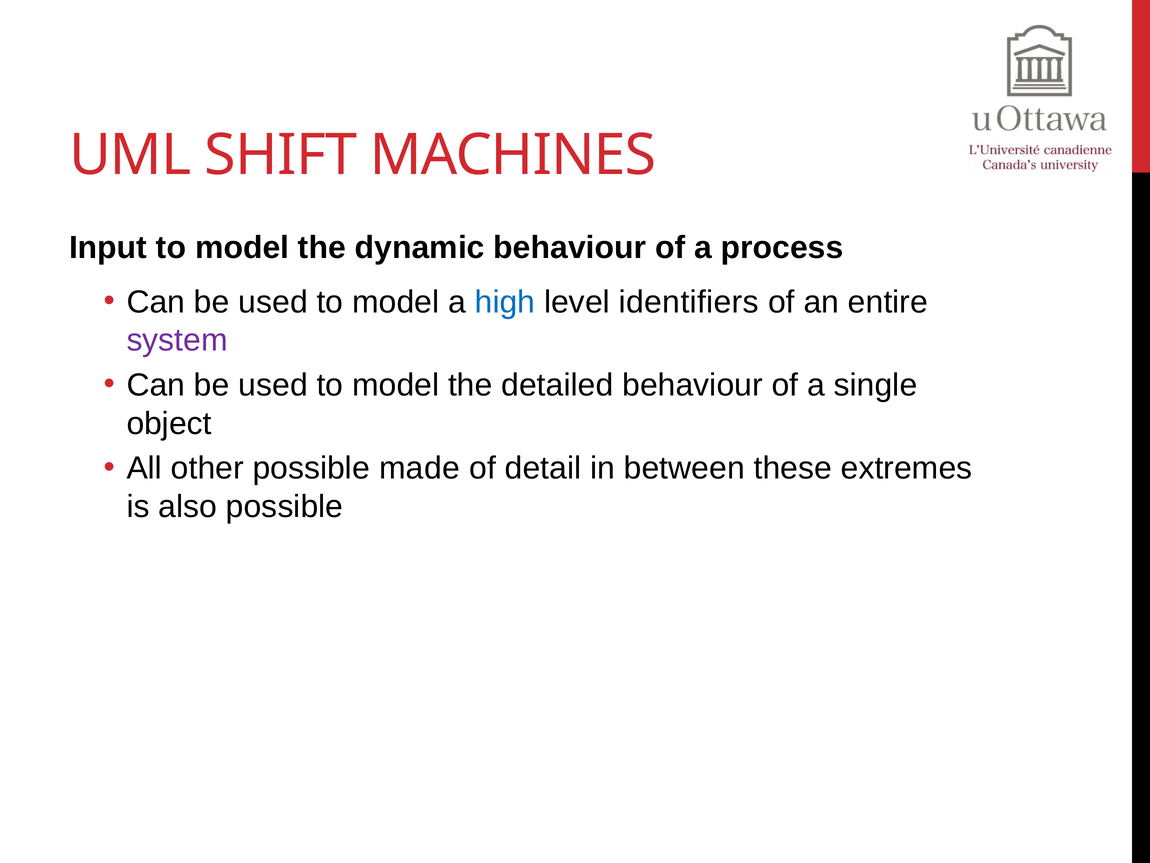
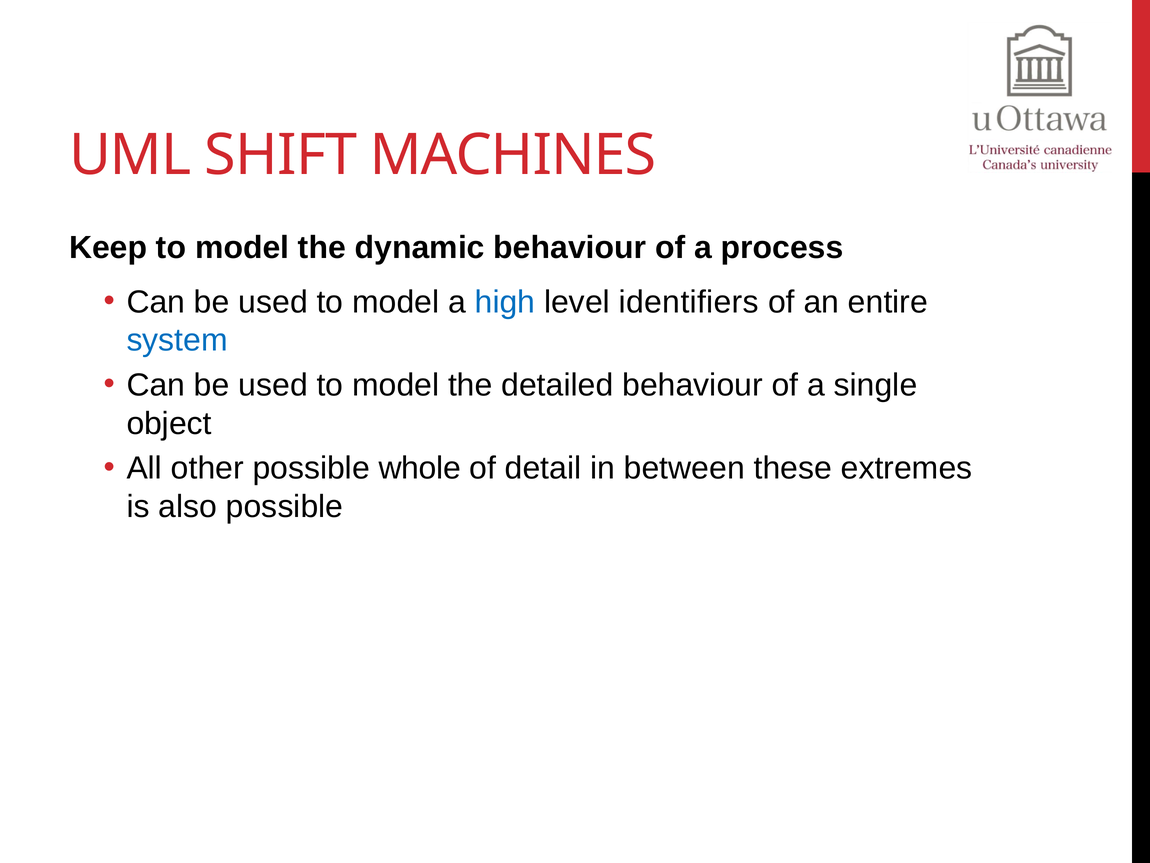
Input: Input -> Keep
system colour: purple -> blue
made: made -> whole
